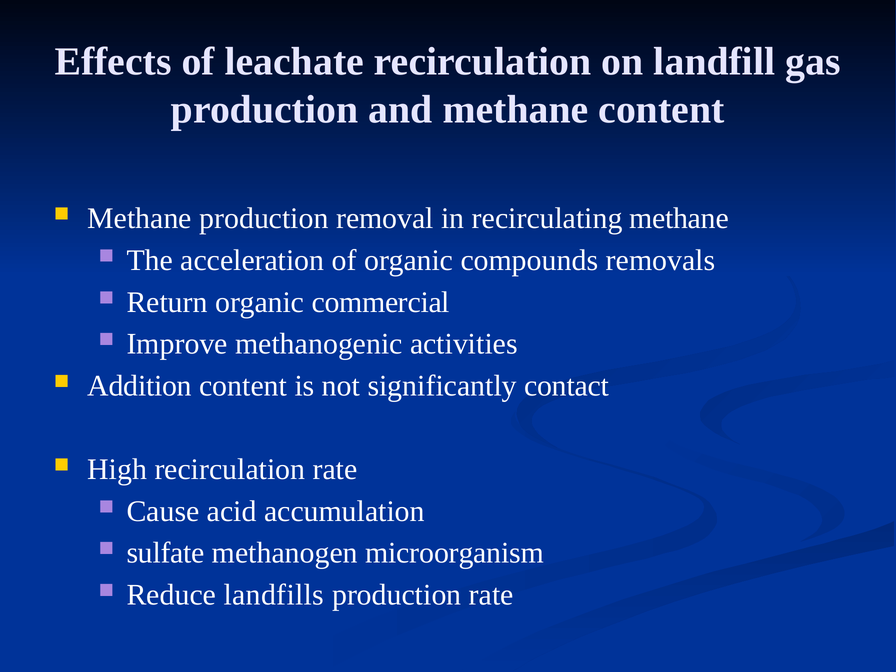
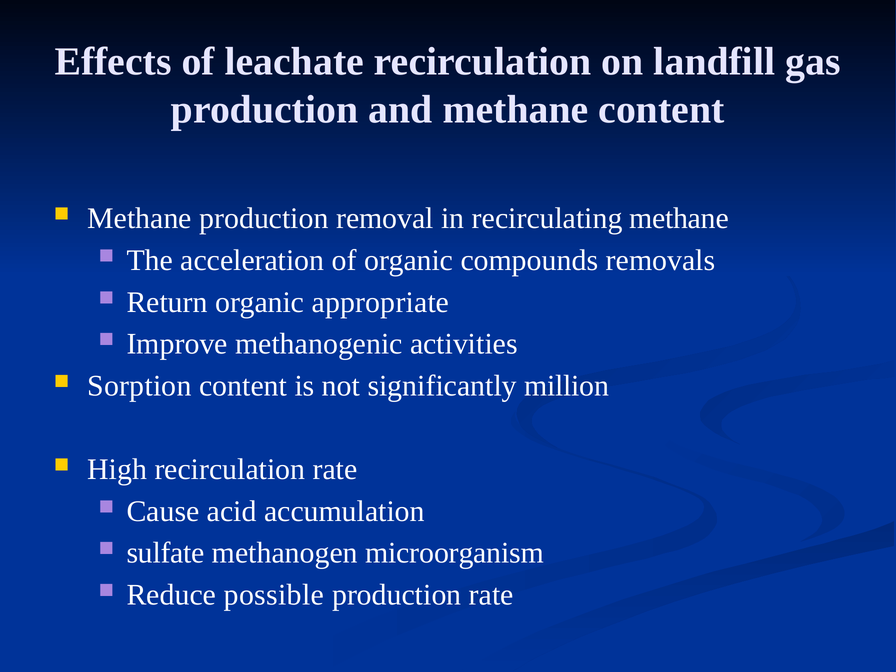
commercial: commercial -> appropriate
Addition: Addition -> Sorption
contact: contact -> million
landfills: landfills -> possible
